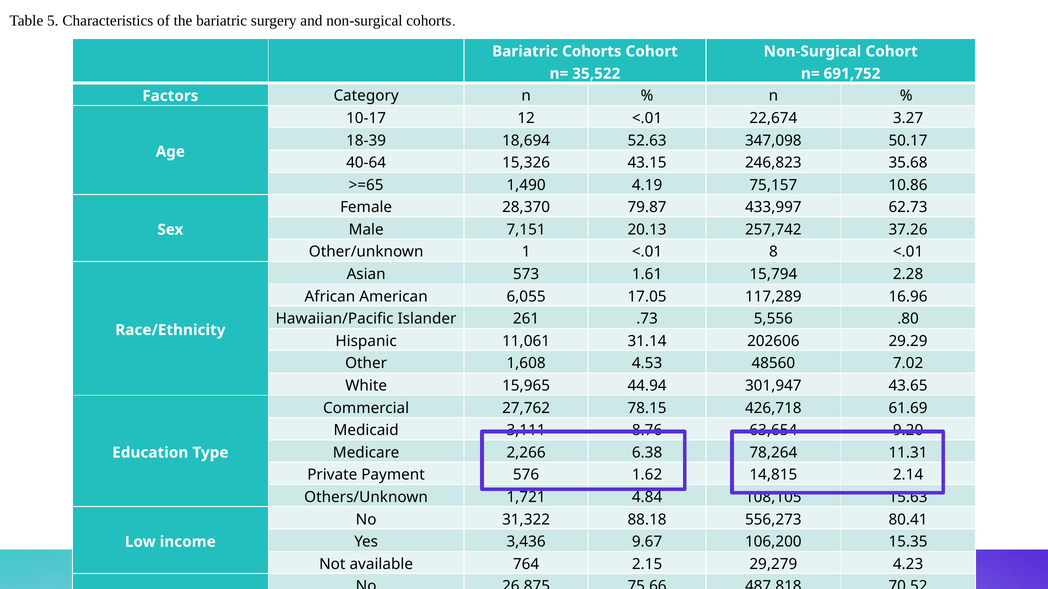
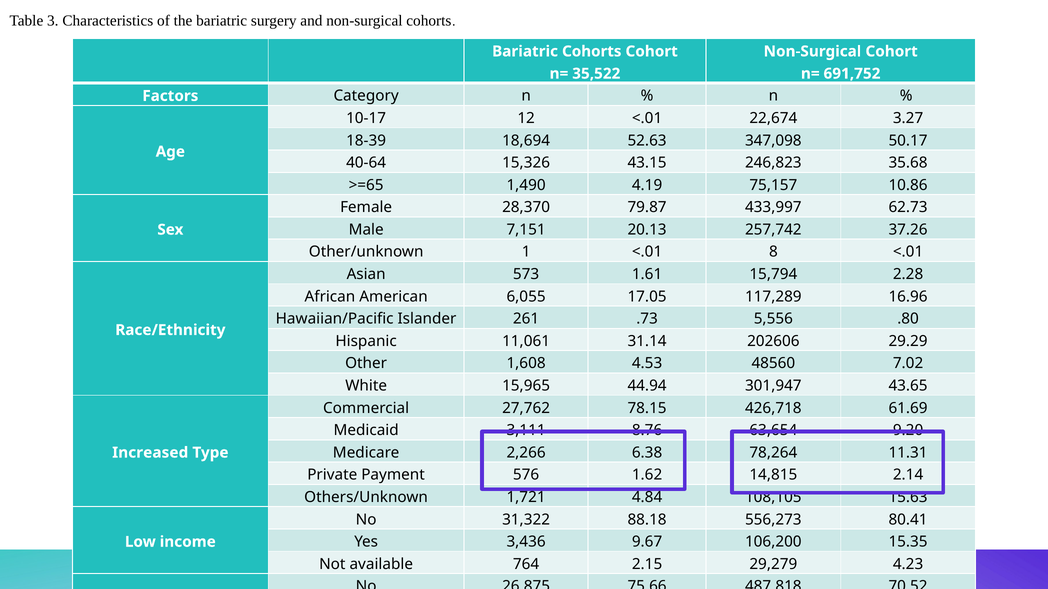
5: 5 -> 3
Education at (150, 453): Education -> Increased
